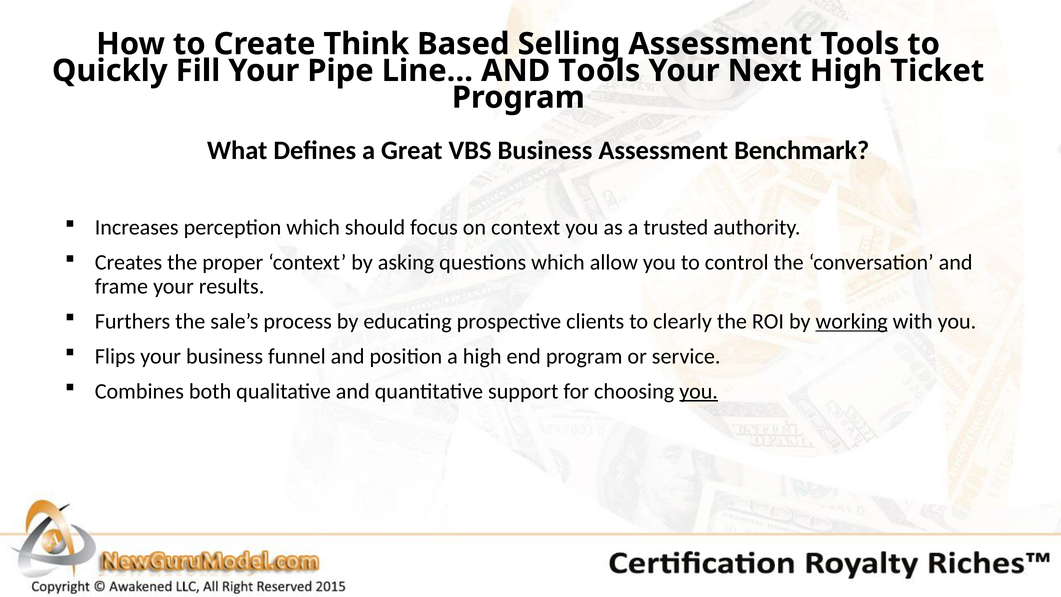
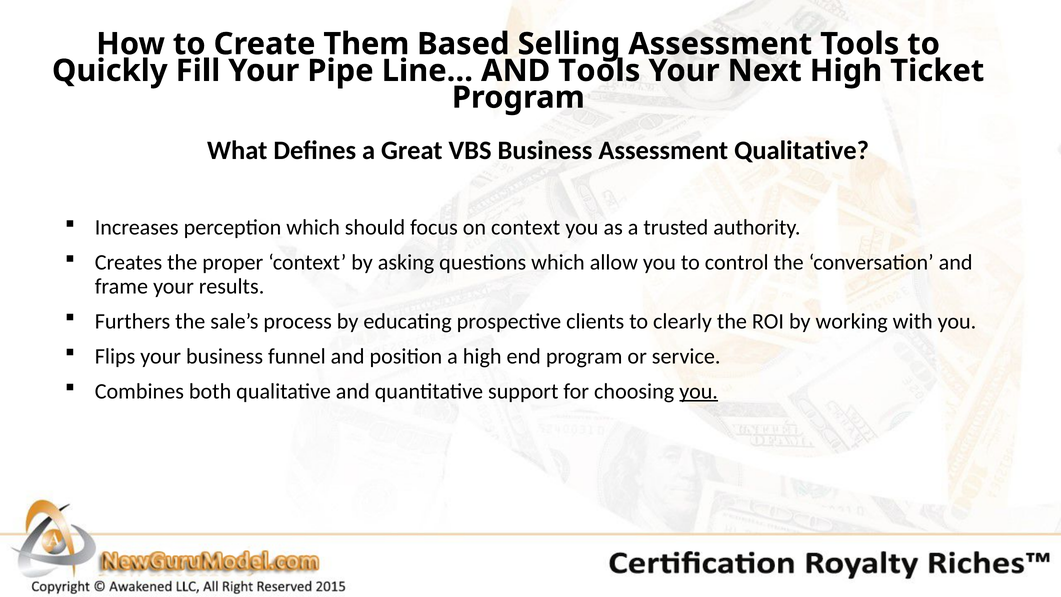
Think: Think -> Them
Assessment Benchmark: Benchmark -> Qualitative
working underline: present -> none
